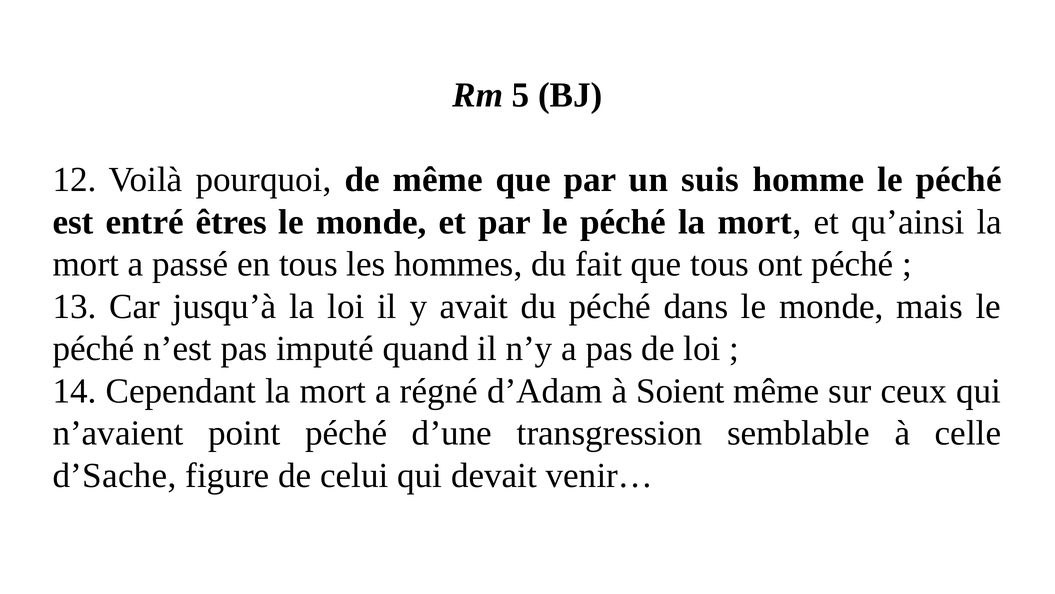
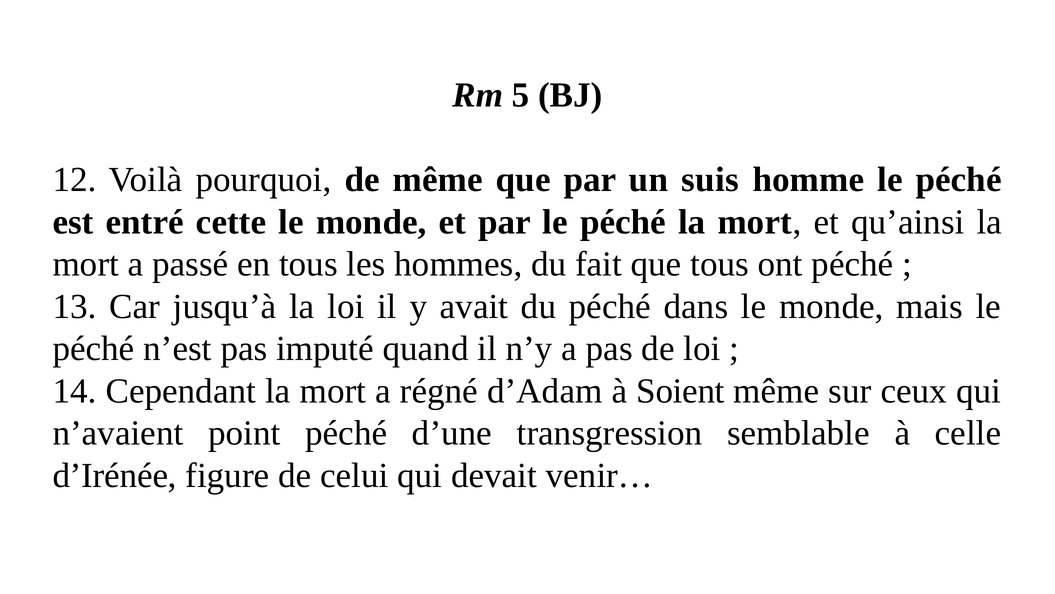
êtres: êtres -> cette
d’Sache: d’Sache -> d’Irénée
